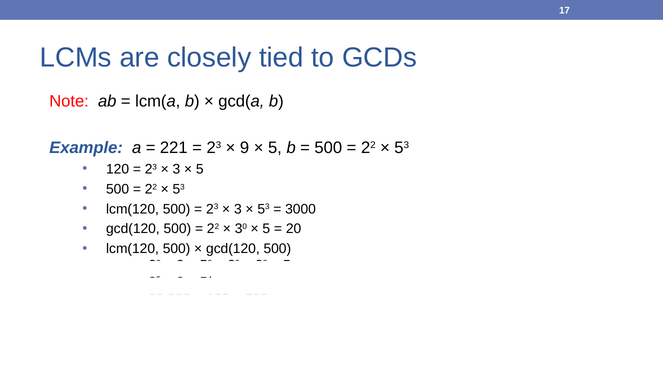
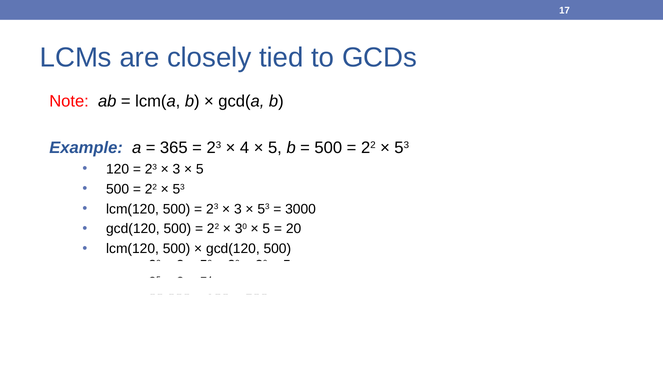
221: 221 -> 365
9: 9 -> 4
